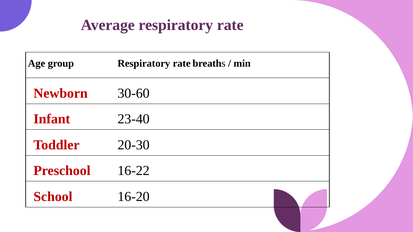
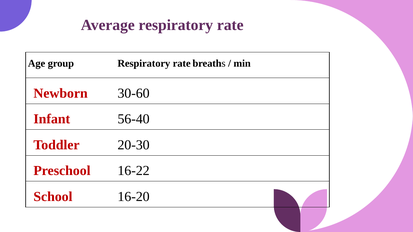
23-40: 23-40 -> 56-40
